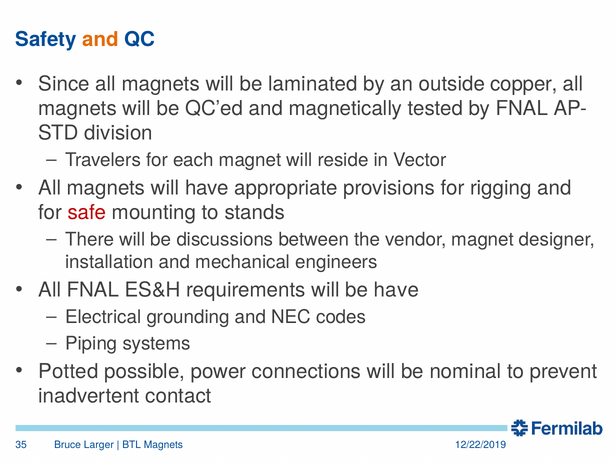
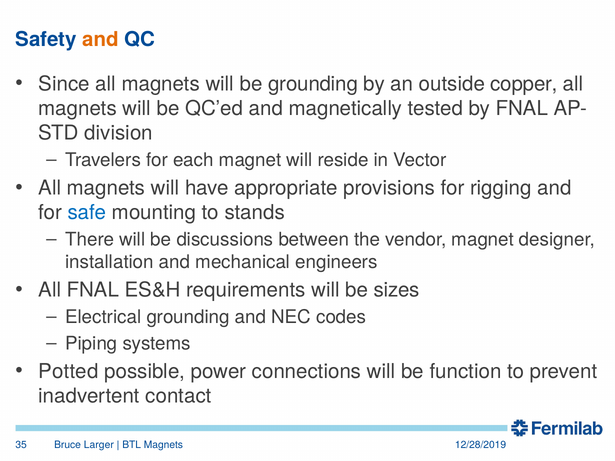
be laminated: laminated -> grounding
safe colour: red -> blue
be have: have -> sizes
nominal: nominal -> function
12/22/2019: 12/22/2019 -> 12/28/2019
